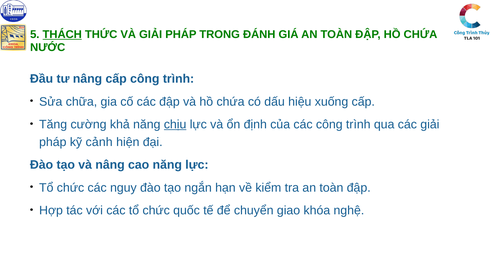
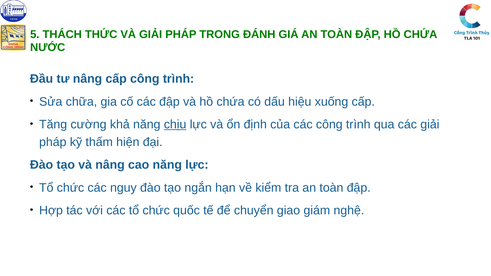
THÁCH underline: present -> none
cảnh: cảnh -> thấm
khóa: khóa -> giám
